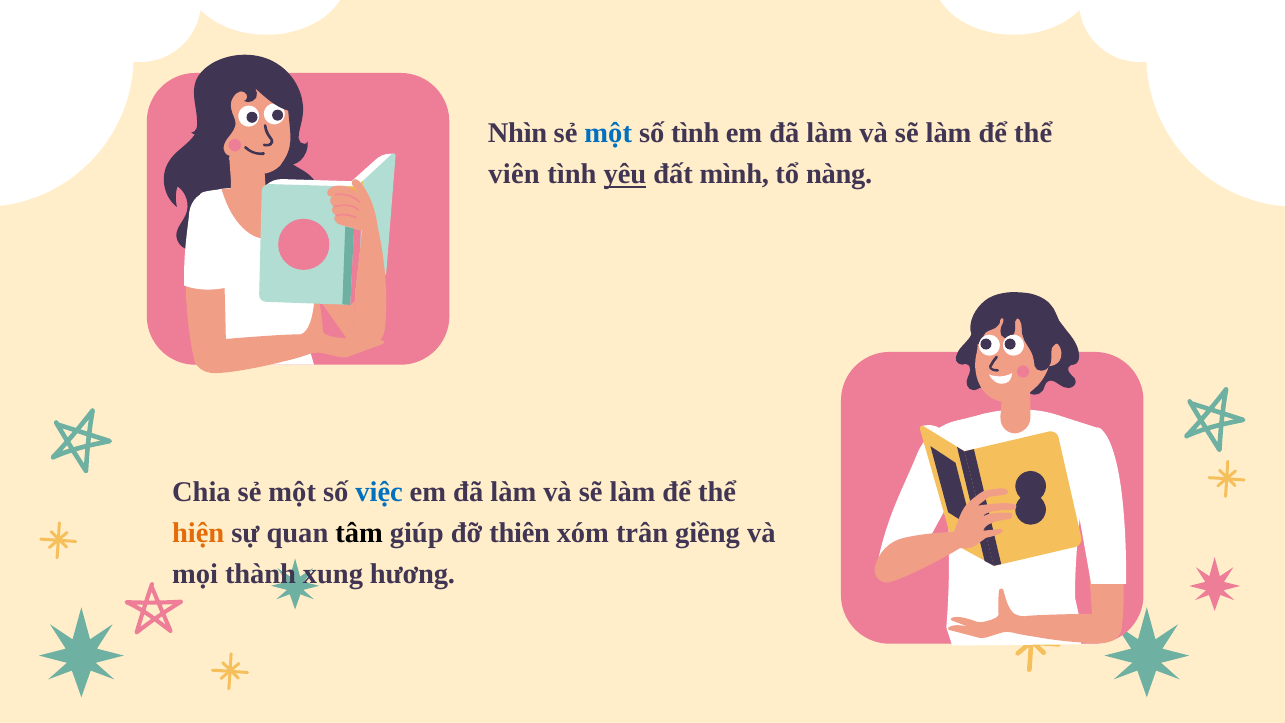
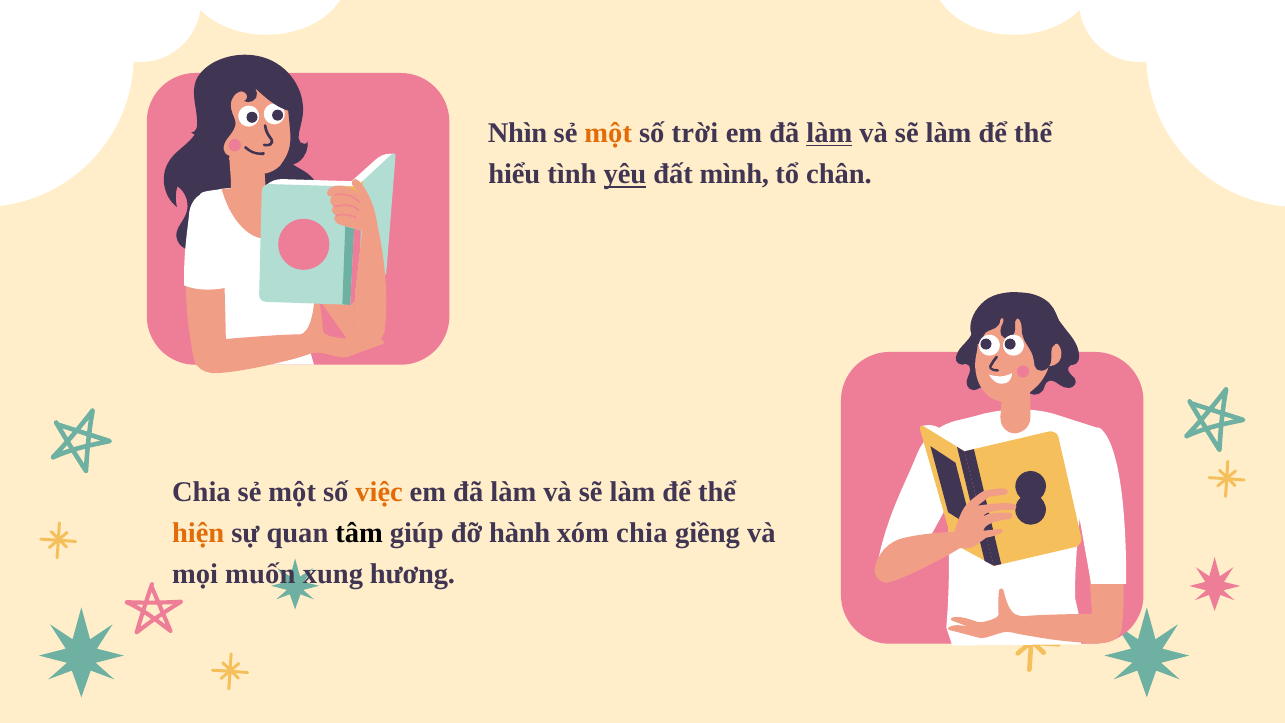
một at (608, 133) colour: blue -> orange
số tình: tình -> trời
làm at (829, 133) underline: none -> present
viên: viên -> hiểu
nàng: nàng -> chân
việc colour: blue -> orange
thiên: thiên -> hành
xóm trân: trân -> chia
thành: thành -> muốn
